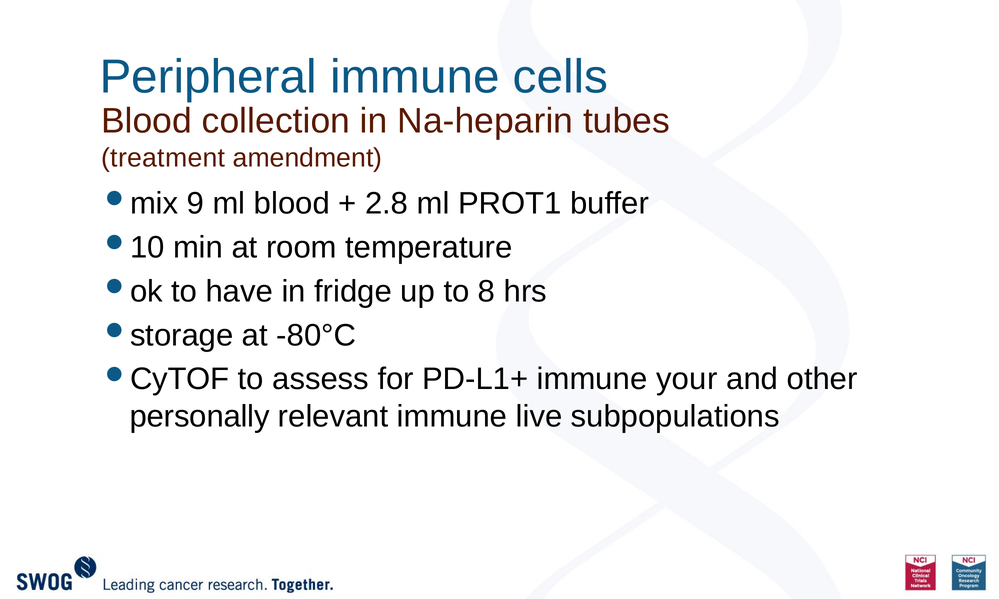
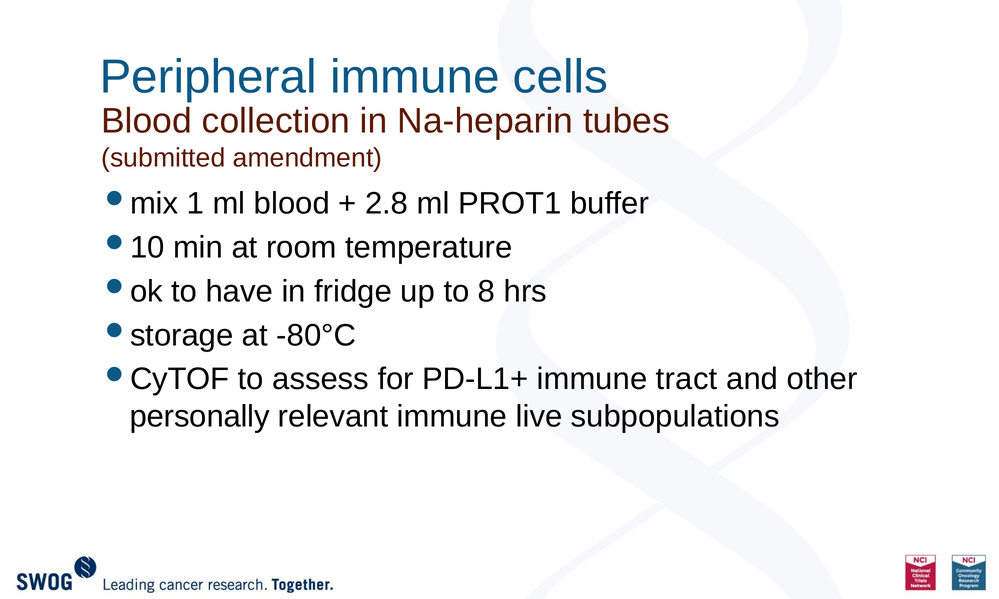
treatment: treatment -> submitted
9: 9 -> 1
your: your -> tract
